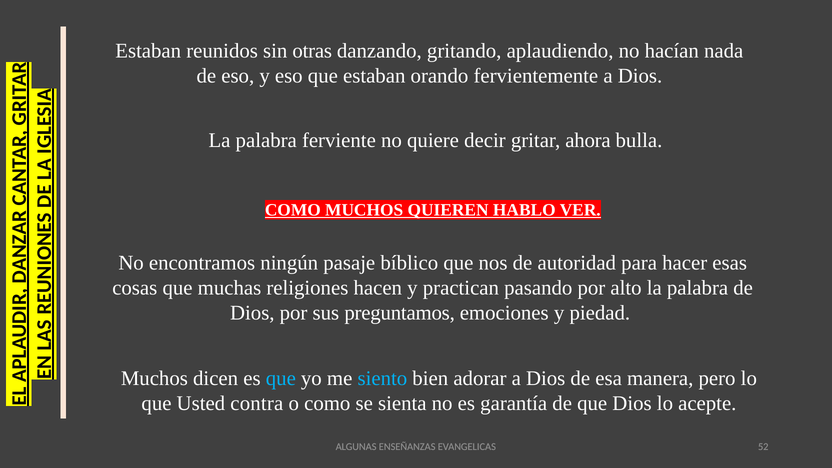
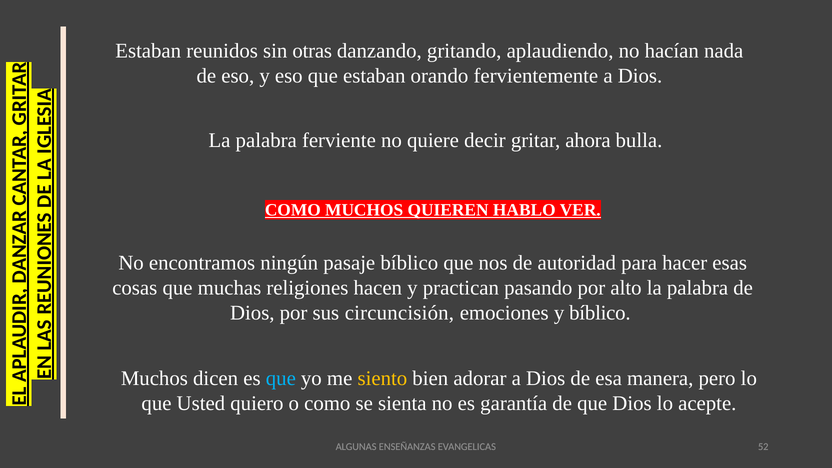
preguntamos: preguntamos -> circuncisión
y piedad: piedad -> bíblico
siento colour: light blue -> yellow
contra: contra -> quiero
